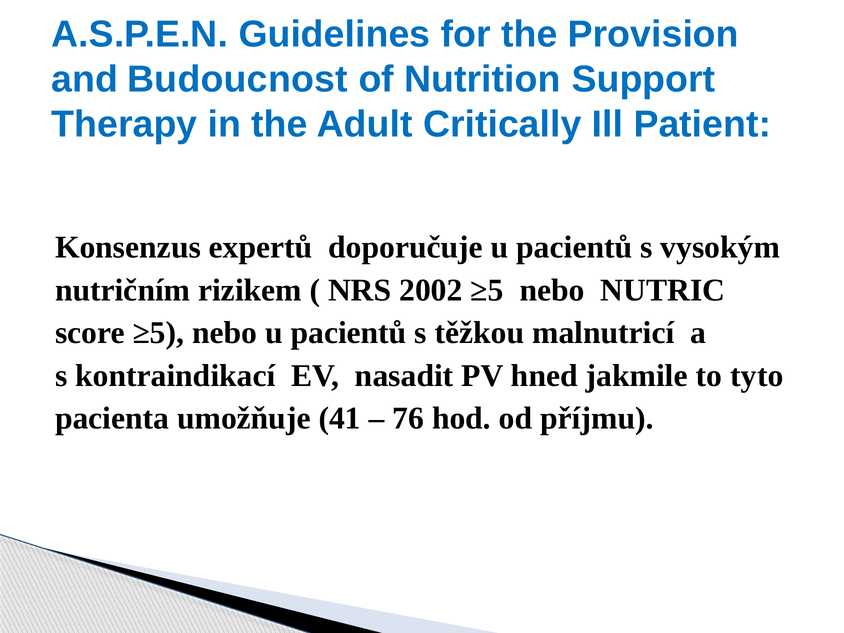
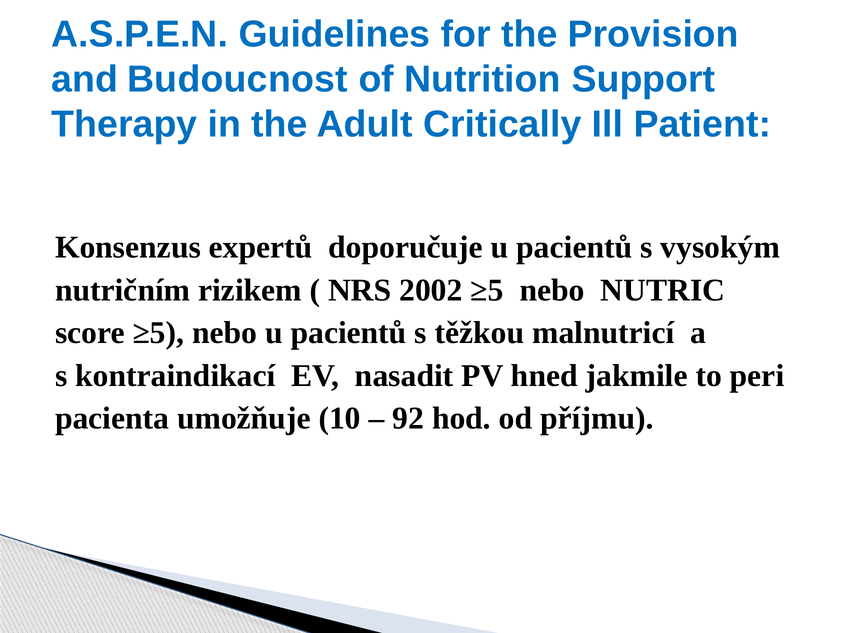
tyto: tyto -> peri
41: 41 -> 10
76: 76 -> 92
